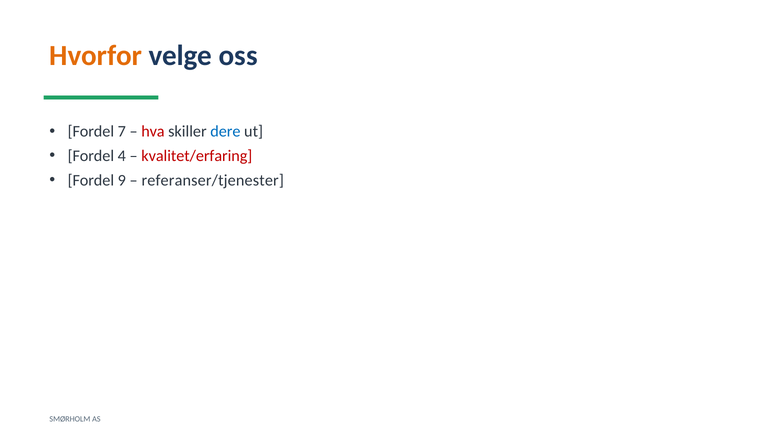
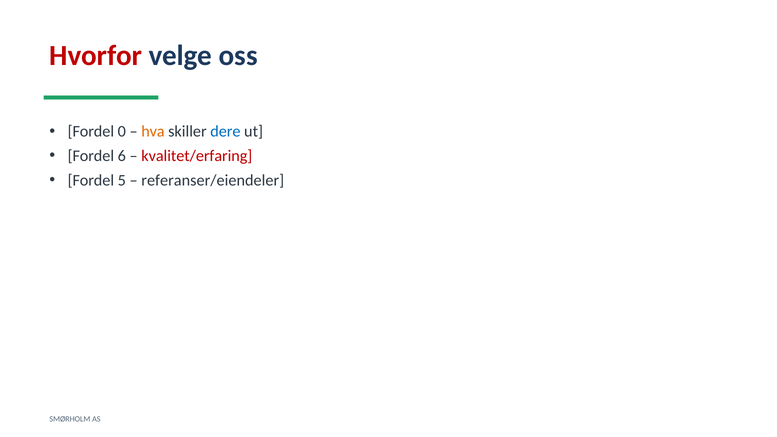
Hvorfor colour: orange -> red
7: 7 -> 0
hva colour: red -> orange
4: 4 -> 6
9: 9 -> 5
referanser/tjenester: referanser/tjenester -> referanser/eiendeler
